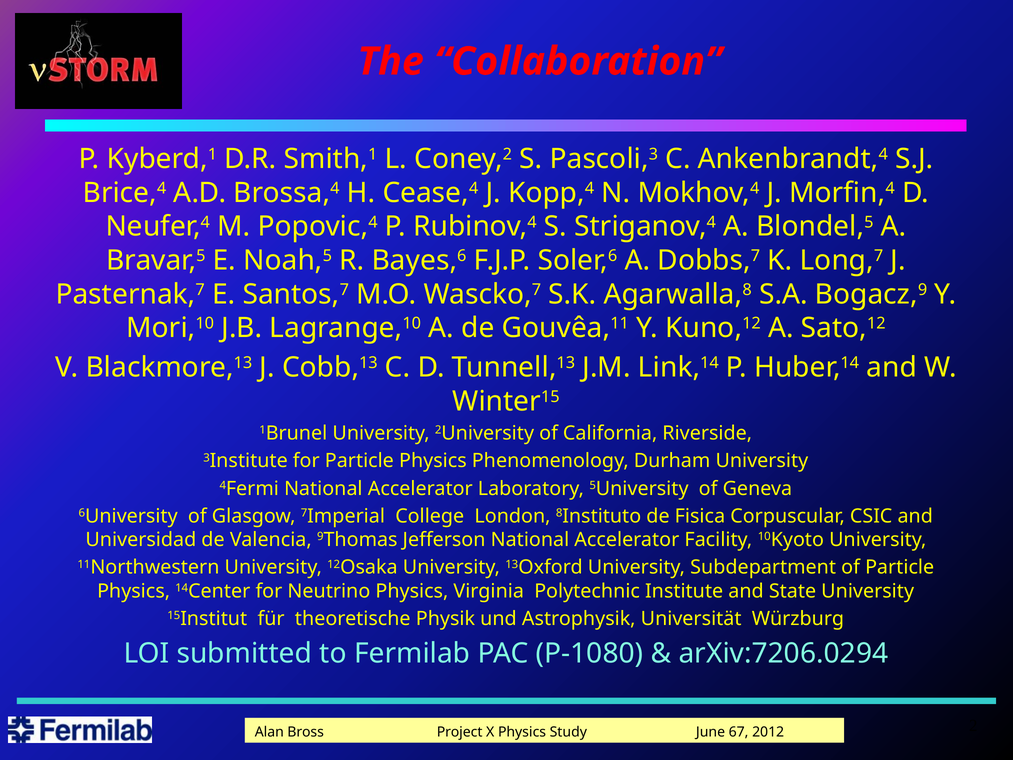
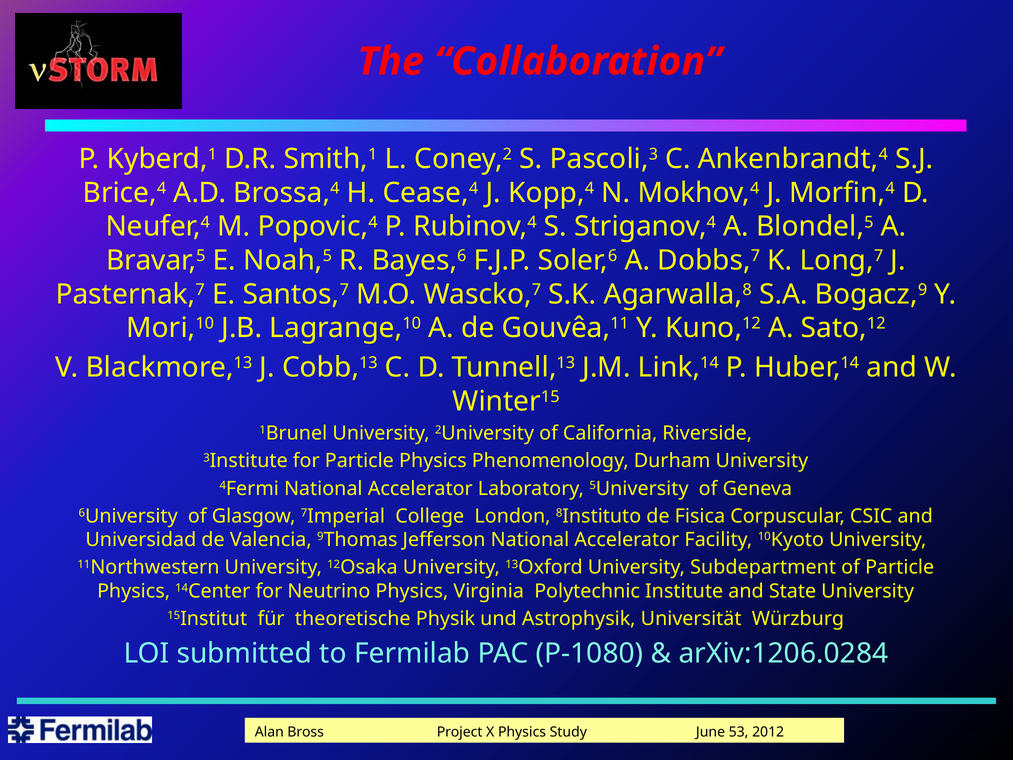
arXiv:7206.0294: arXiv:7206.0294 -> arXiv:1206.0284
67: 67 -> 53
